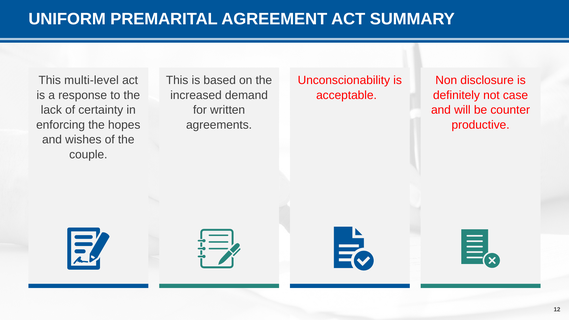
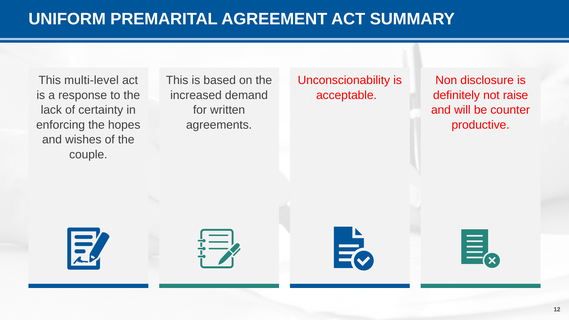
case: case -> raise
